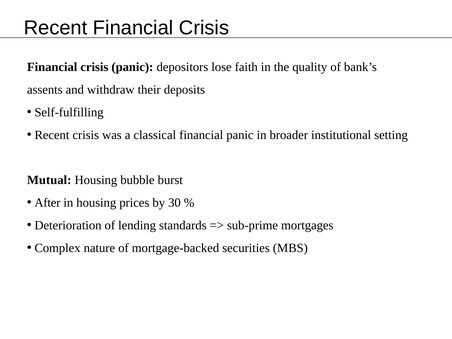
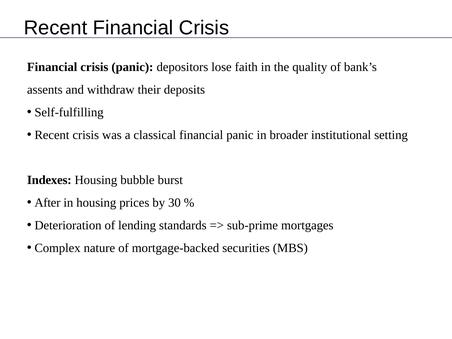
Mutual: Mutual -> Indexes
